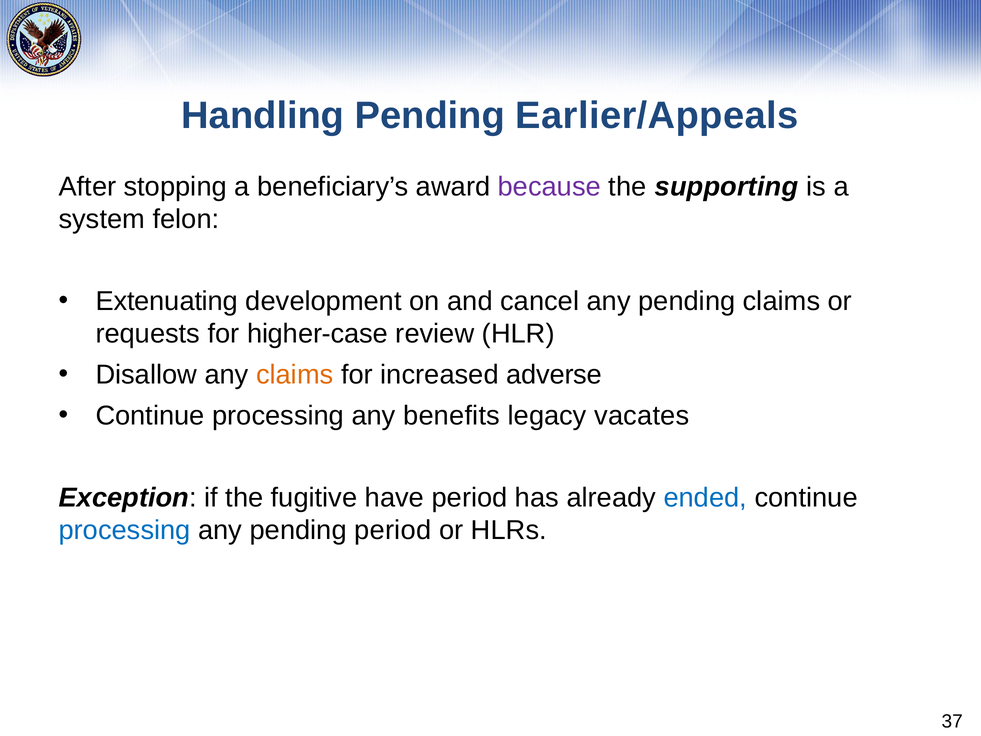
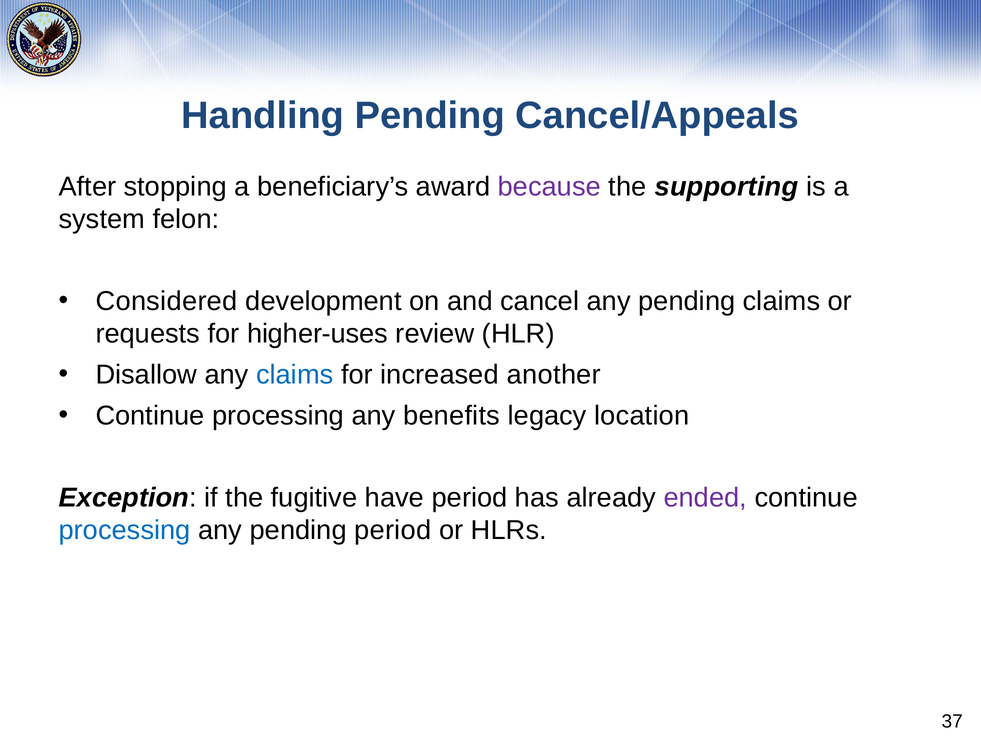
Earlier/Appeals: Earlier/Appeals -> Cancel/Appeals
Extenuating: Extenuating -> Considered
higher-case: higher-case -> higher-uses
claims at (295, 375) colour: orange -> blue
adverse: adverse -> another
vacates: vacates -> location
ended colour: blue -> purple
